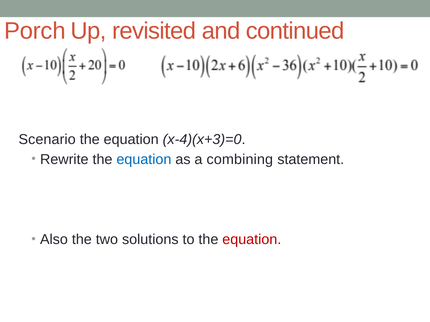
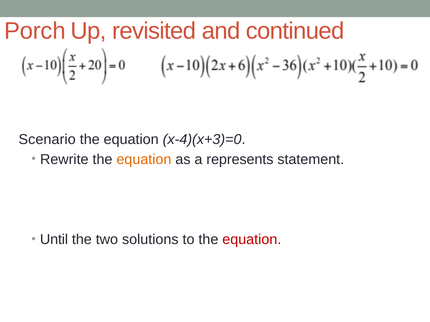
equation at (144, 160) colour: blue -> orange
combining: combining -> represents
Also: Also -> Until
